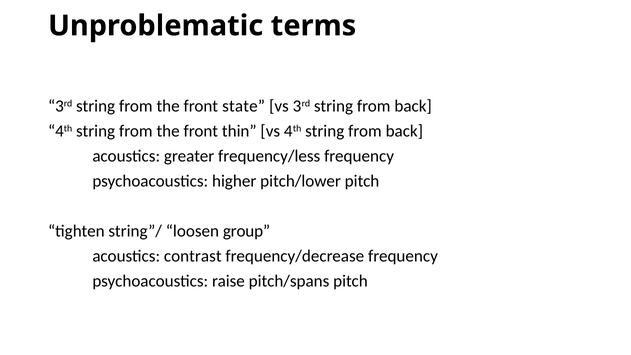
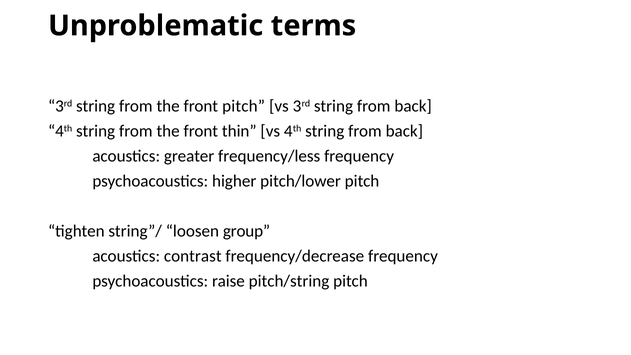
front state: state -> pitch
pitch/spans: pitch/spans -> pitch/string
